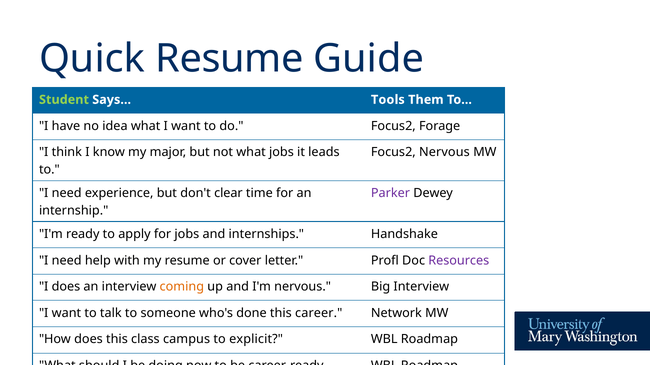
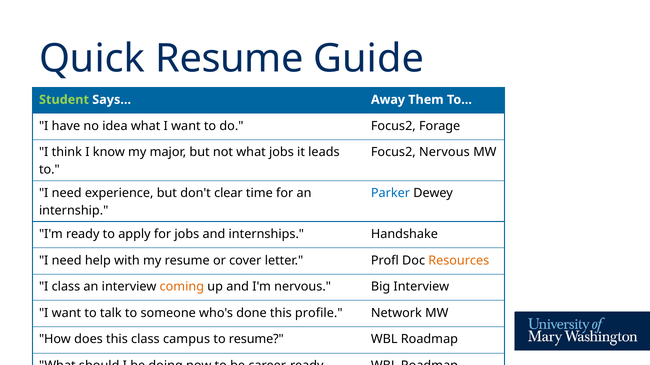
Tools: Tools -> Away
Parker colour: purple -> blue
Resources colour: purple -> orange
I does: does -> class
career: career -> profile
to explicit: explicit -> resume
